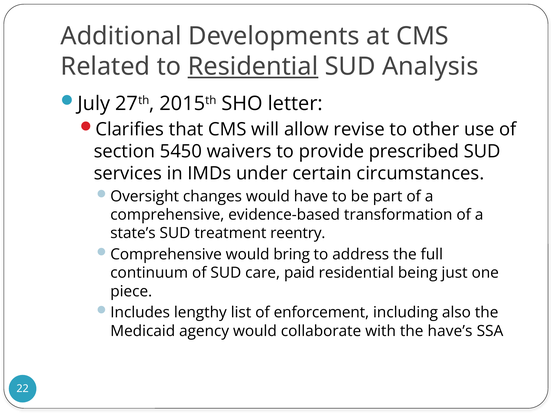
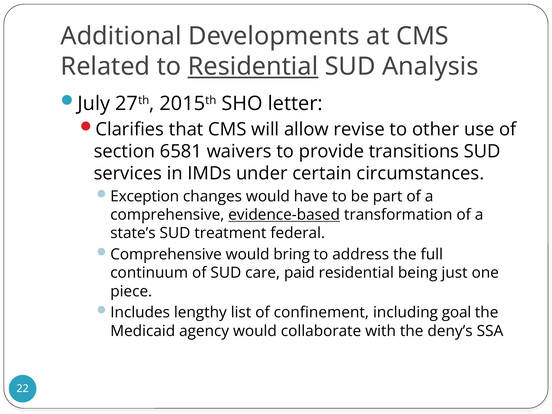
5450: 5450 -> 6581
prescribed: prescribed -> transitions
Oversight: Oversight -> Exception
evidence-based underline: none -> present
reentry: reentry -> federal
enforcement: enforcement -> confinement
also: also -> goal
have’s: have’s -> deny’s
